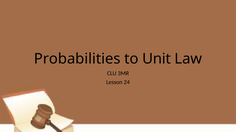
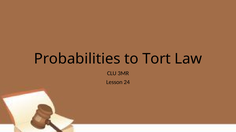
Unit: Unit -> Tort
